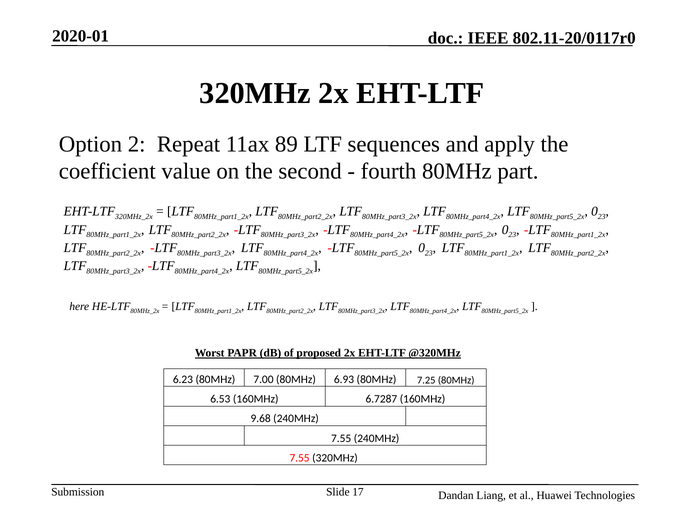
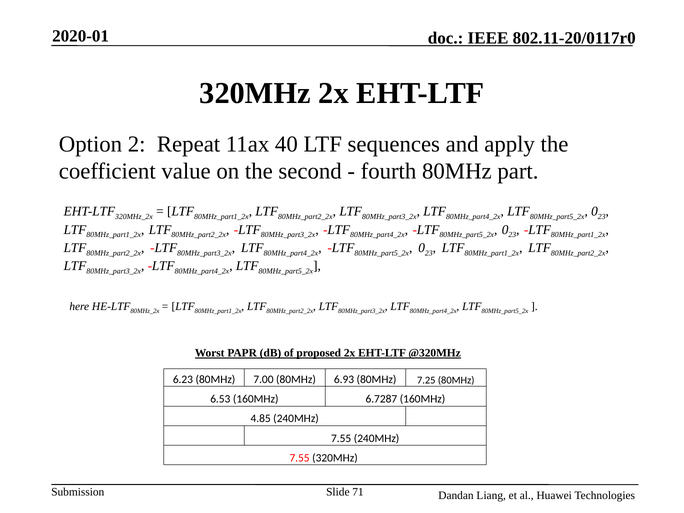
89: 89 -> 40
9.68: 9.68 -> 4.85
17: 17 -> 71
